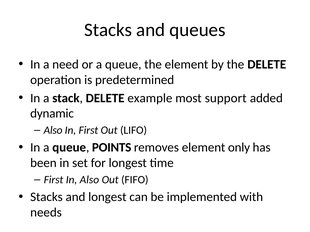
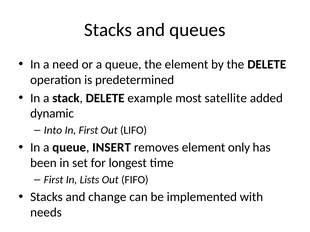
support: support -> satellite
Also at (53, 130): Also -> Into
POINTS: POINTS -> INSERT
In Also: Also -> Lists
and longest: longest -> change
